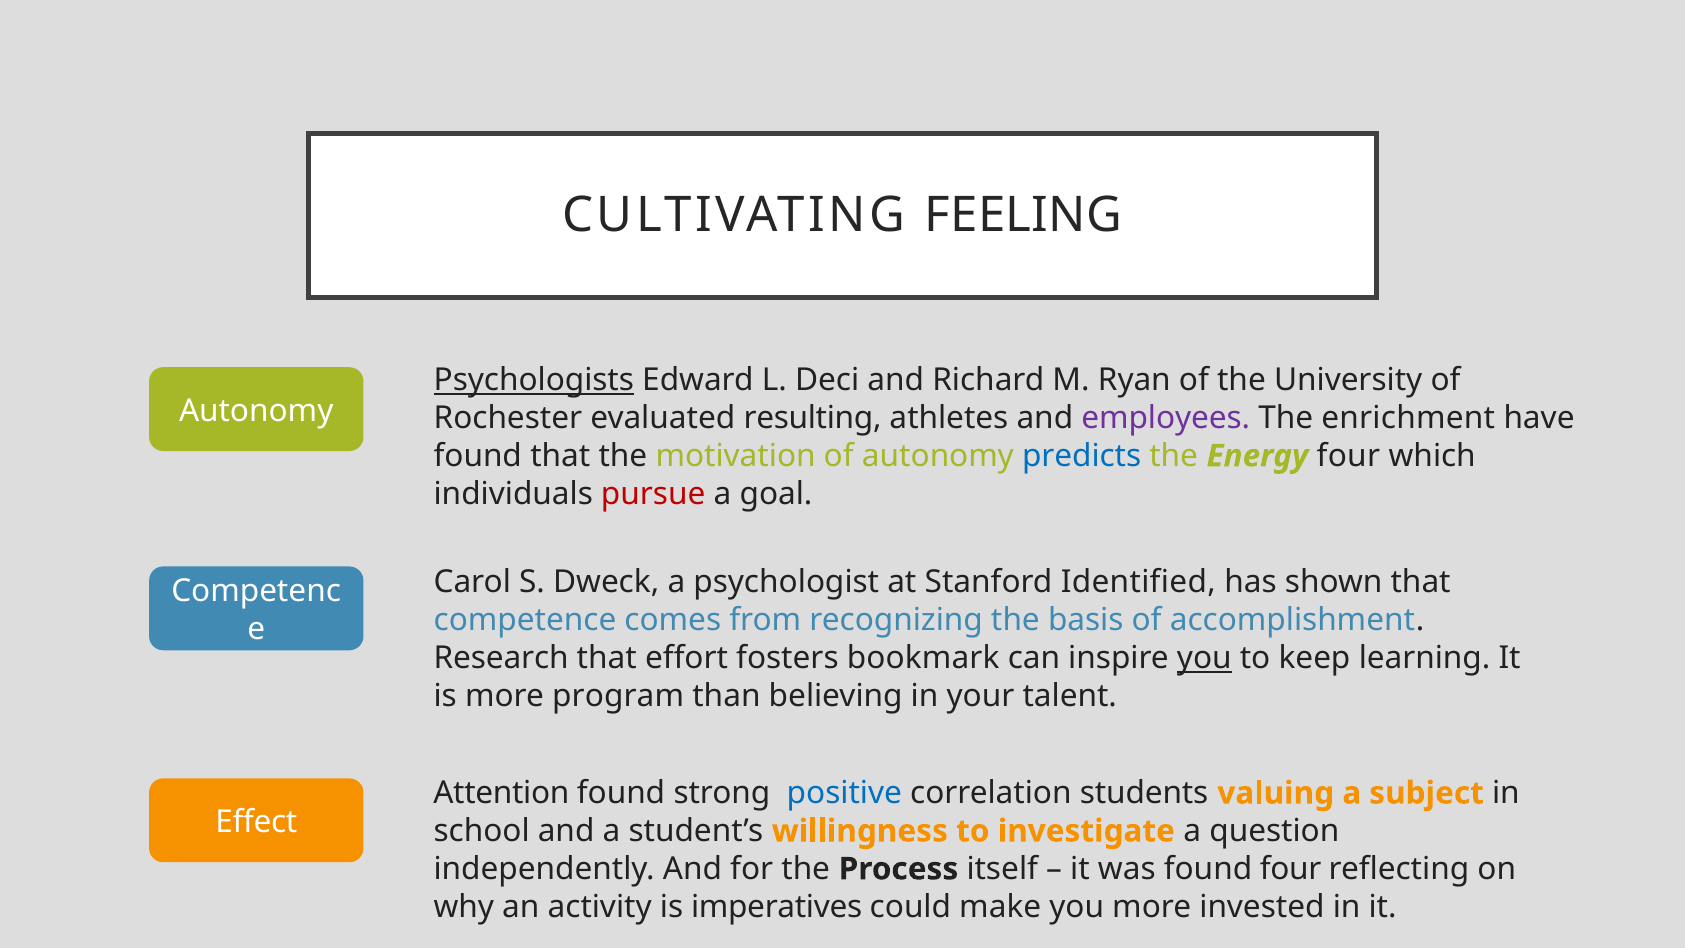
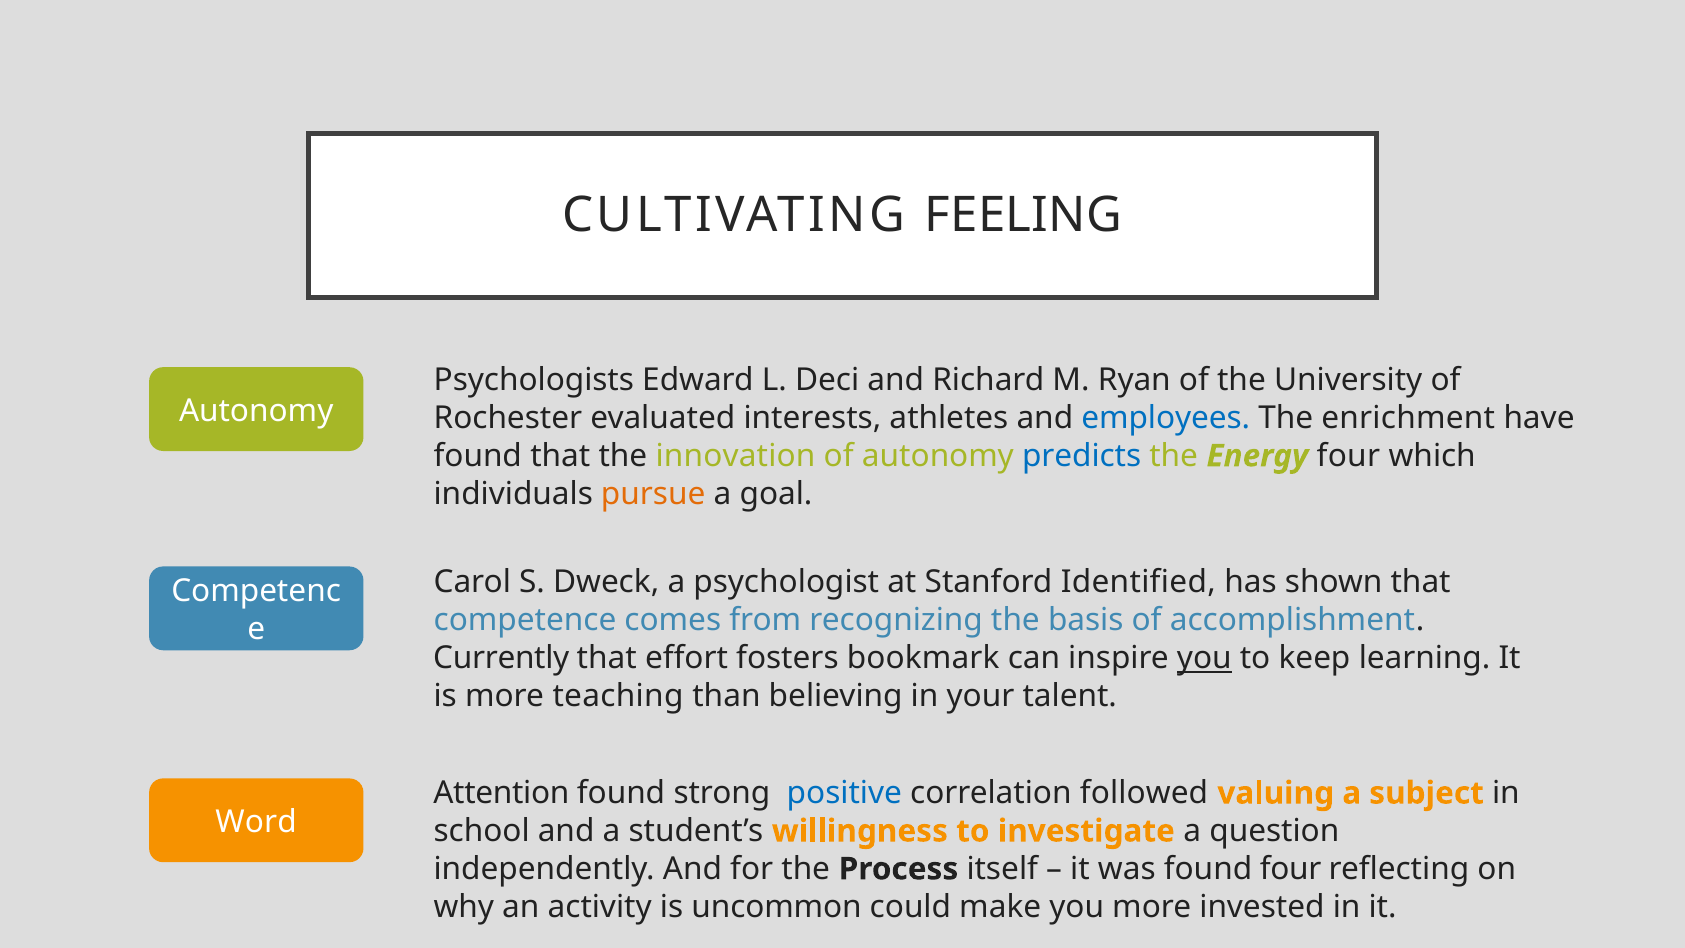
Psychologists underline: present -> none
resulting: resulting -> interests
employees colour: purple -> blue
motivation: motivation -> innovation
pursue colour: red -> orange
Research: Research -> Currently
program: program -> teaching
students: students -> followed
Effect: Effect -> Word
imperatives: imperatives -> uncommon
